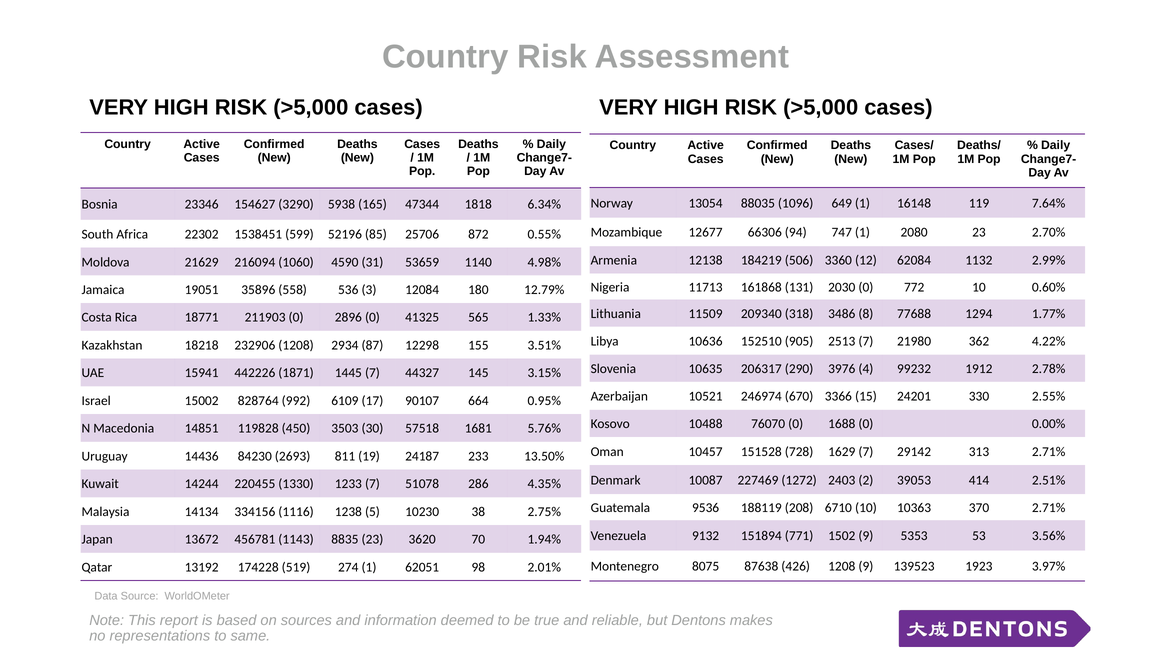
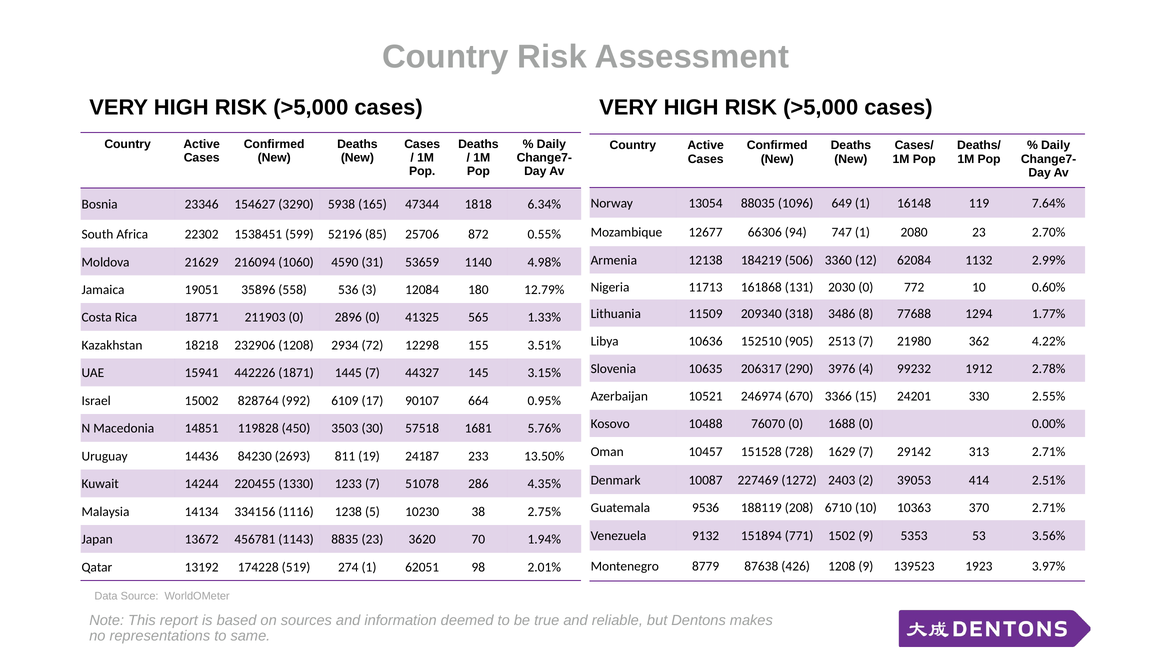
87: 87 -> 72
8075: 8075 -> 8779
